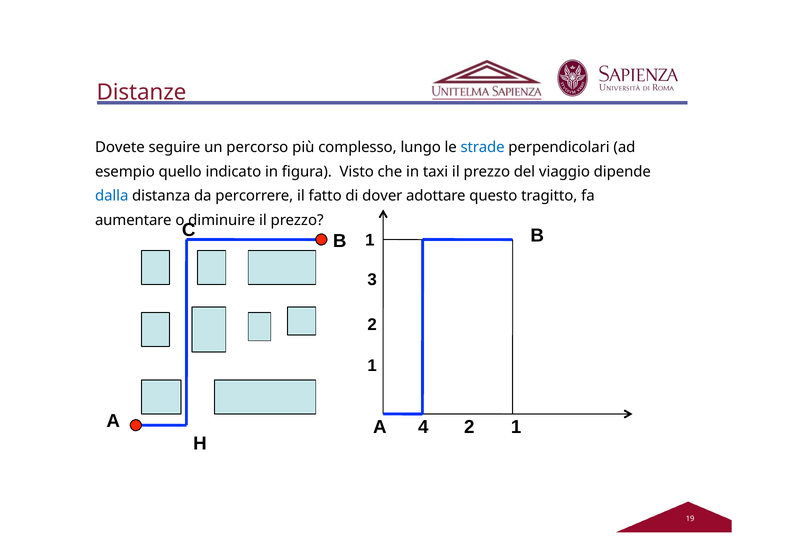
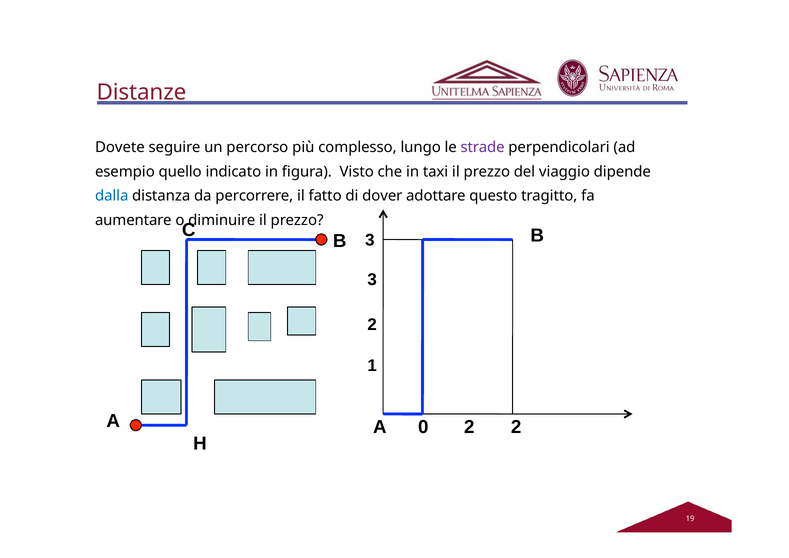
strade colour: blue -> purple
B 1: 1 -> 3
4: 4 -> 0
1 at (516, 427): 1 -> 2
